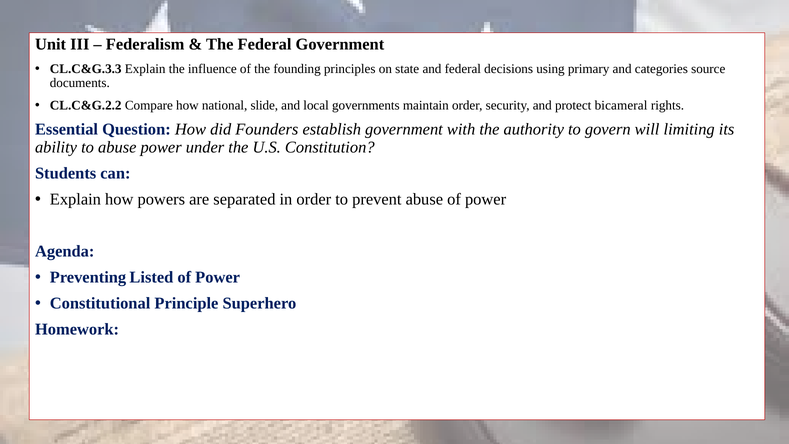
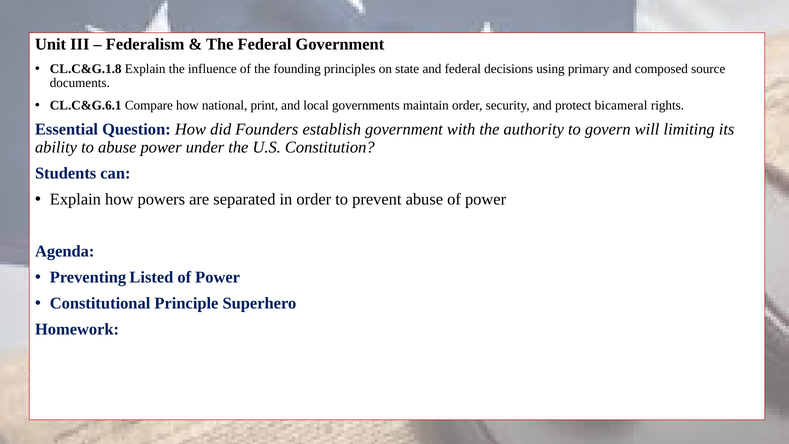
CL.C&G.3.3: CL.C&G.3.3 -> CL.C&G.1.8
categories: categories -> composed
CL.C&G.2.2: CL.C&G.2.2 -> CL.C&G.6.1
slide: slide -> print
